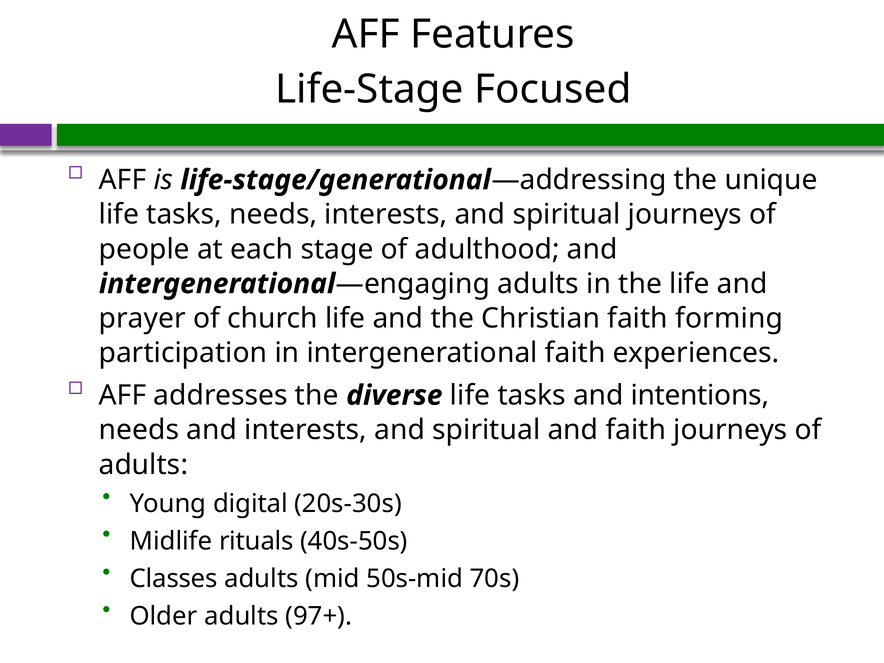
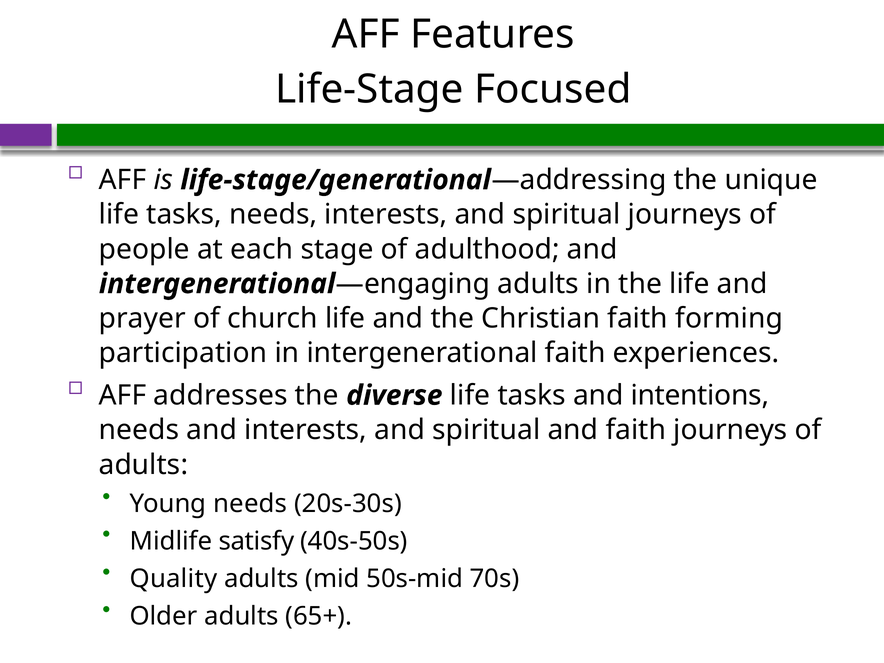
Young digital: digital -> needs
rituals: rituals -> satisfy
Classes: Classes -> Quality
97+: 97+ -> 65+
